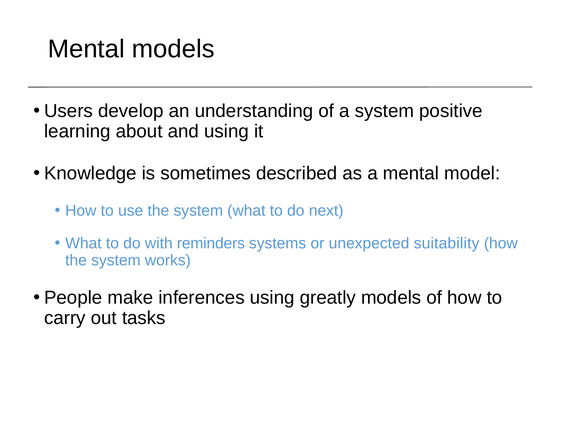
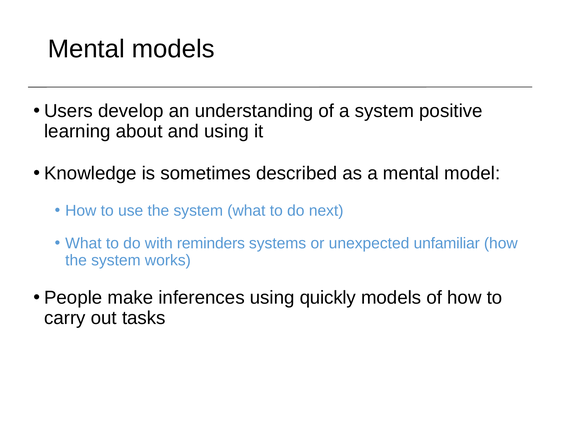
suitability: suitability -> unfamiliar
greatly: greatly -> quickly
